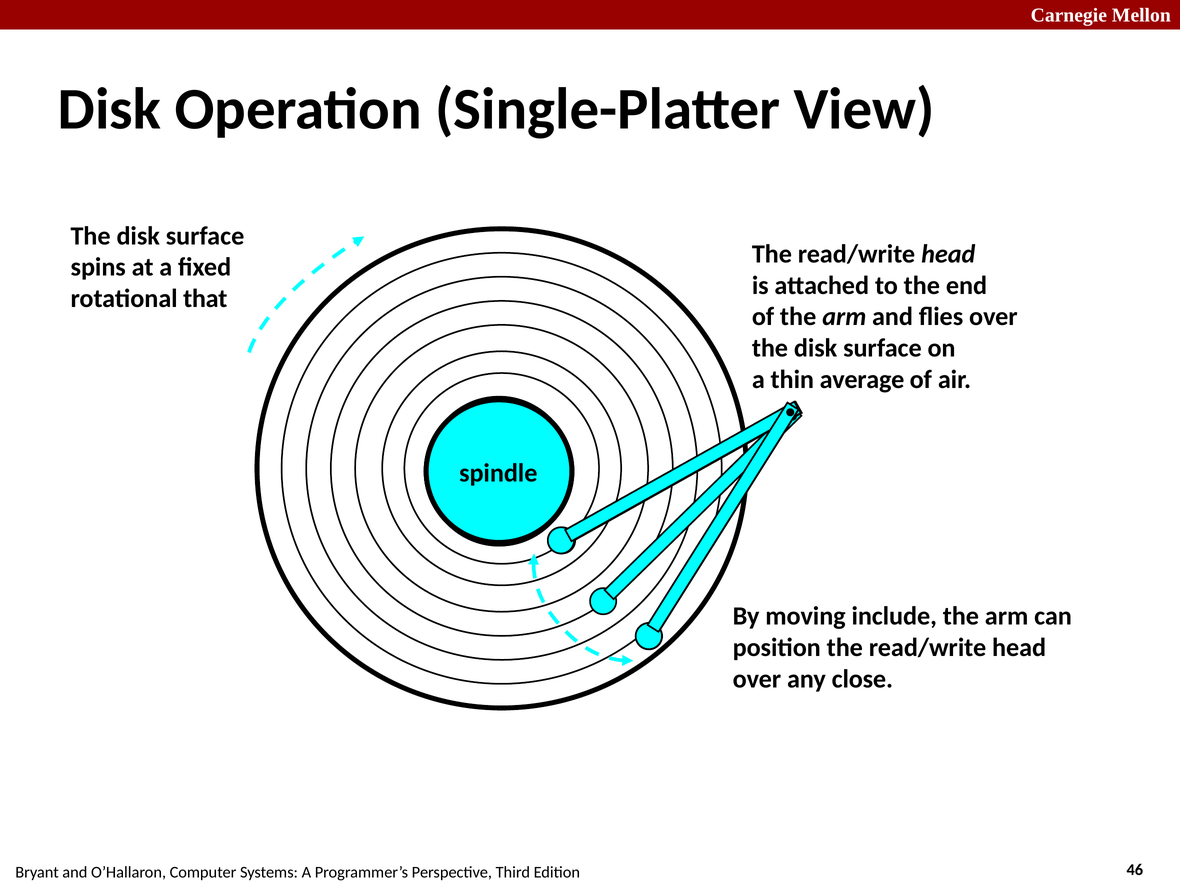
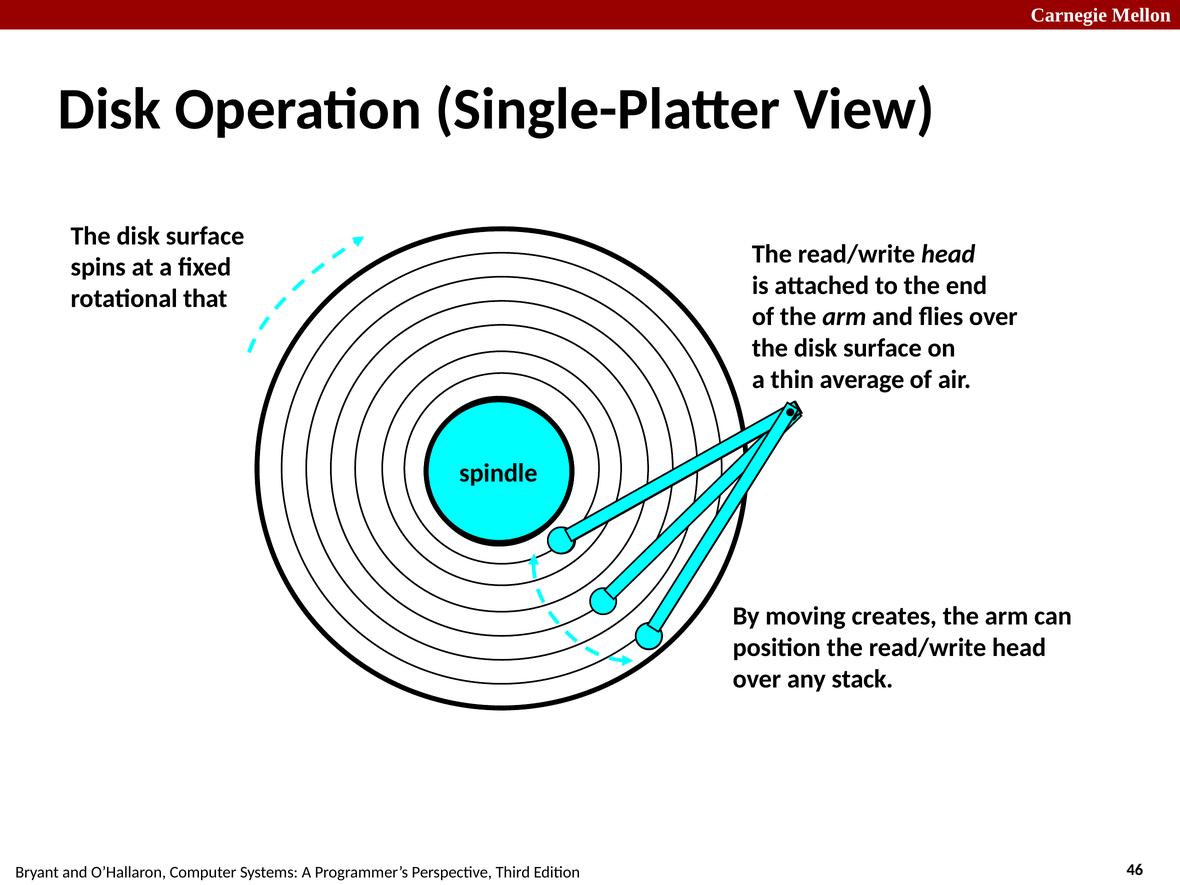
include: include -> creates
close: close -> stack
